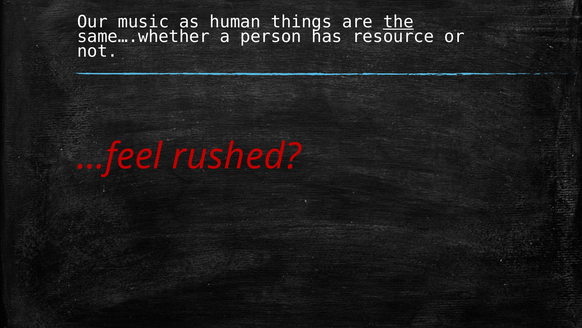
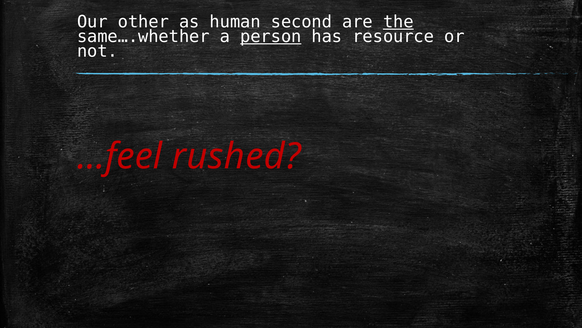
music: music -> other
things: things -> second
person underline: none -> present
